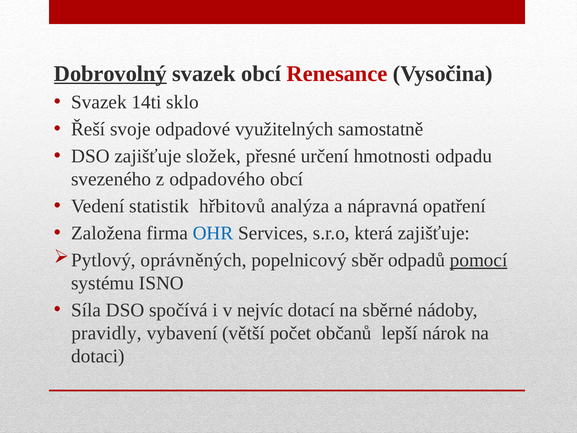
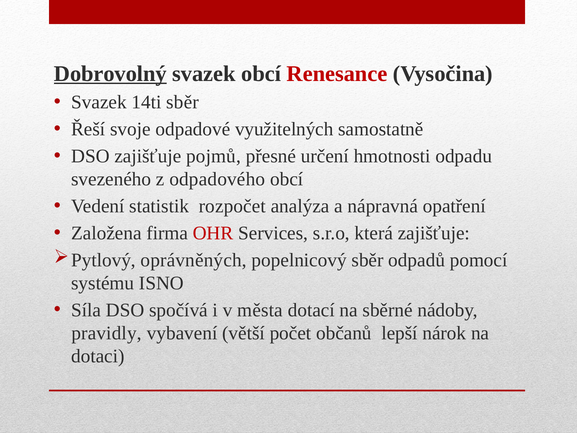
14ti sklo: sklo -> sběr
složek: složek -> pojmů
hřbitovů: hřbitovů -> rozpočet
OHR colour: blue -> red
pomocí underline: present -> none
nejvíc: nejvíc -> města
